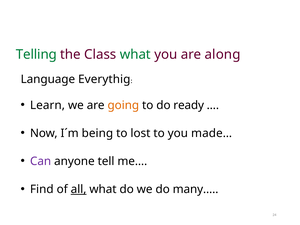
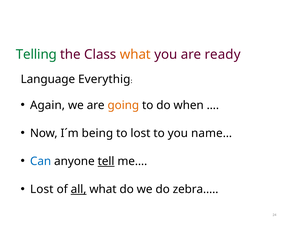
what at (135, 54) colour: green -> orange
along: along -> ready
Learn: Learn -> Again
ready: ready -> when
made…: made… -> name…
Can colour: purple -> blue
tell underline: none -> present
Find at (42, 189): Find -> Lost
many…: many… -> zebra…
